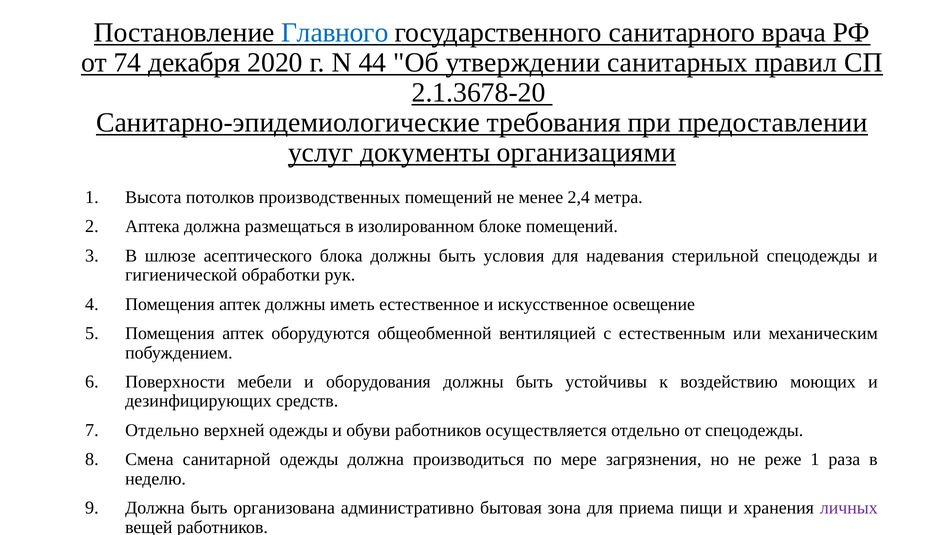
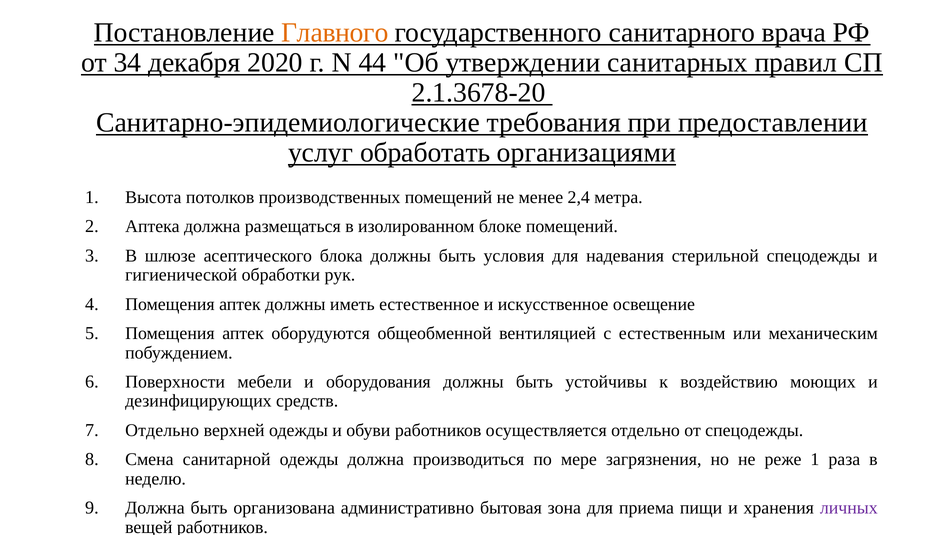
Главного colour: blue -> orange
74: 74 -> 34
документы: документы -> обработать
